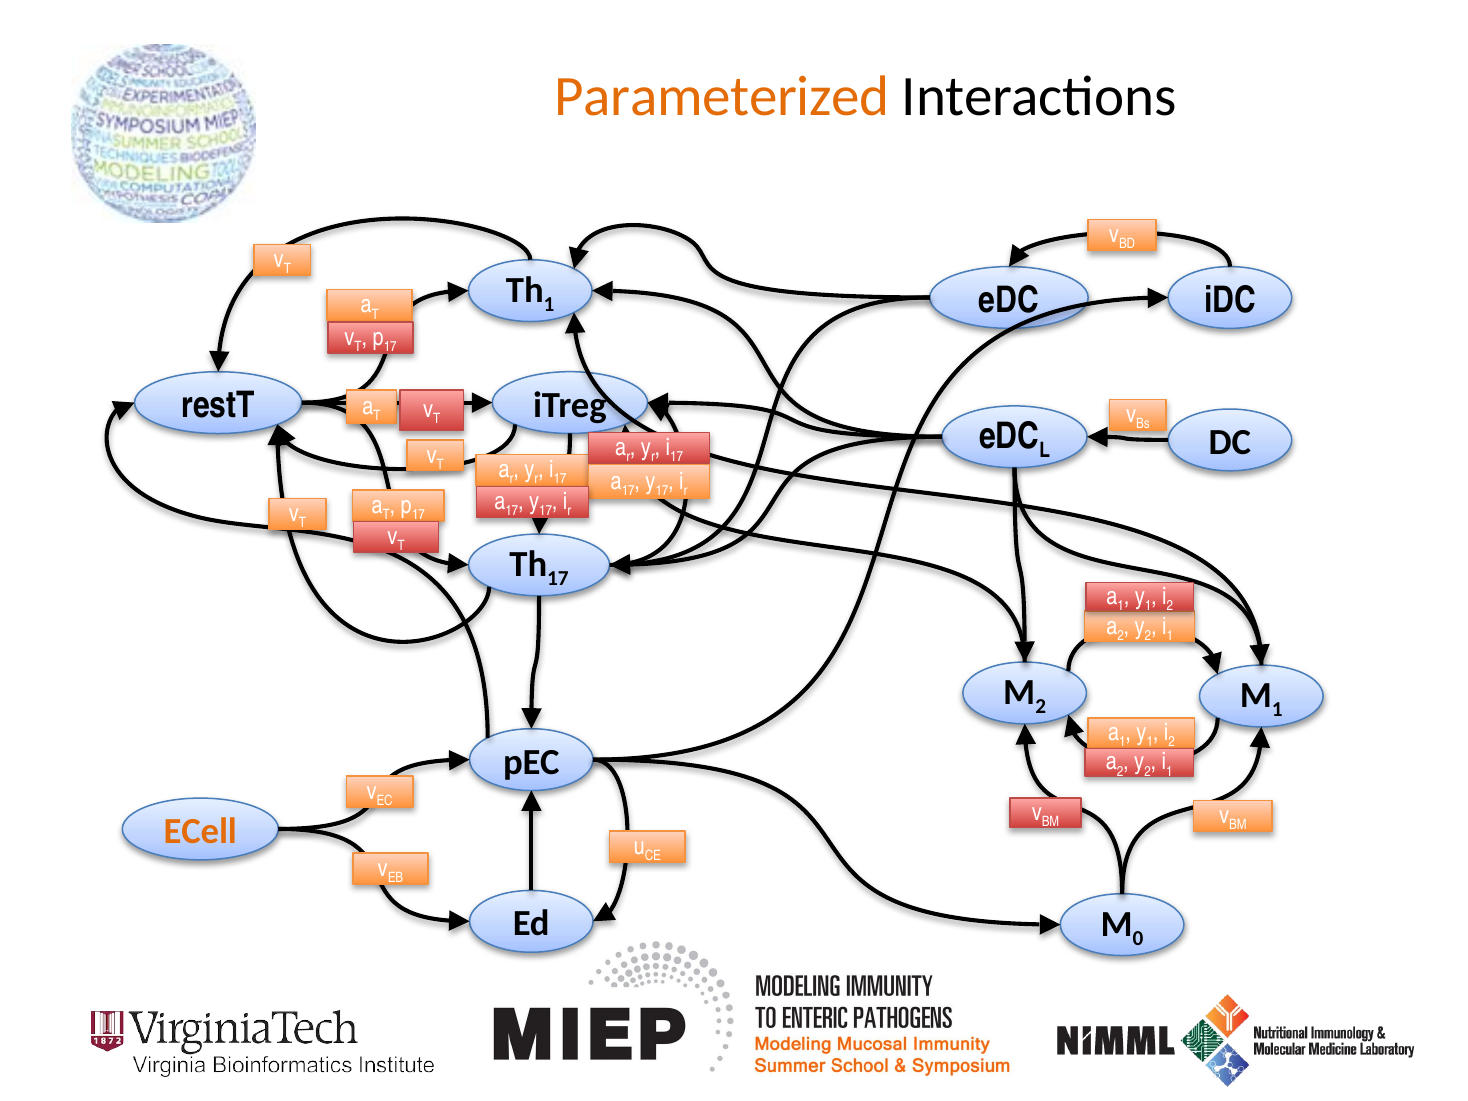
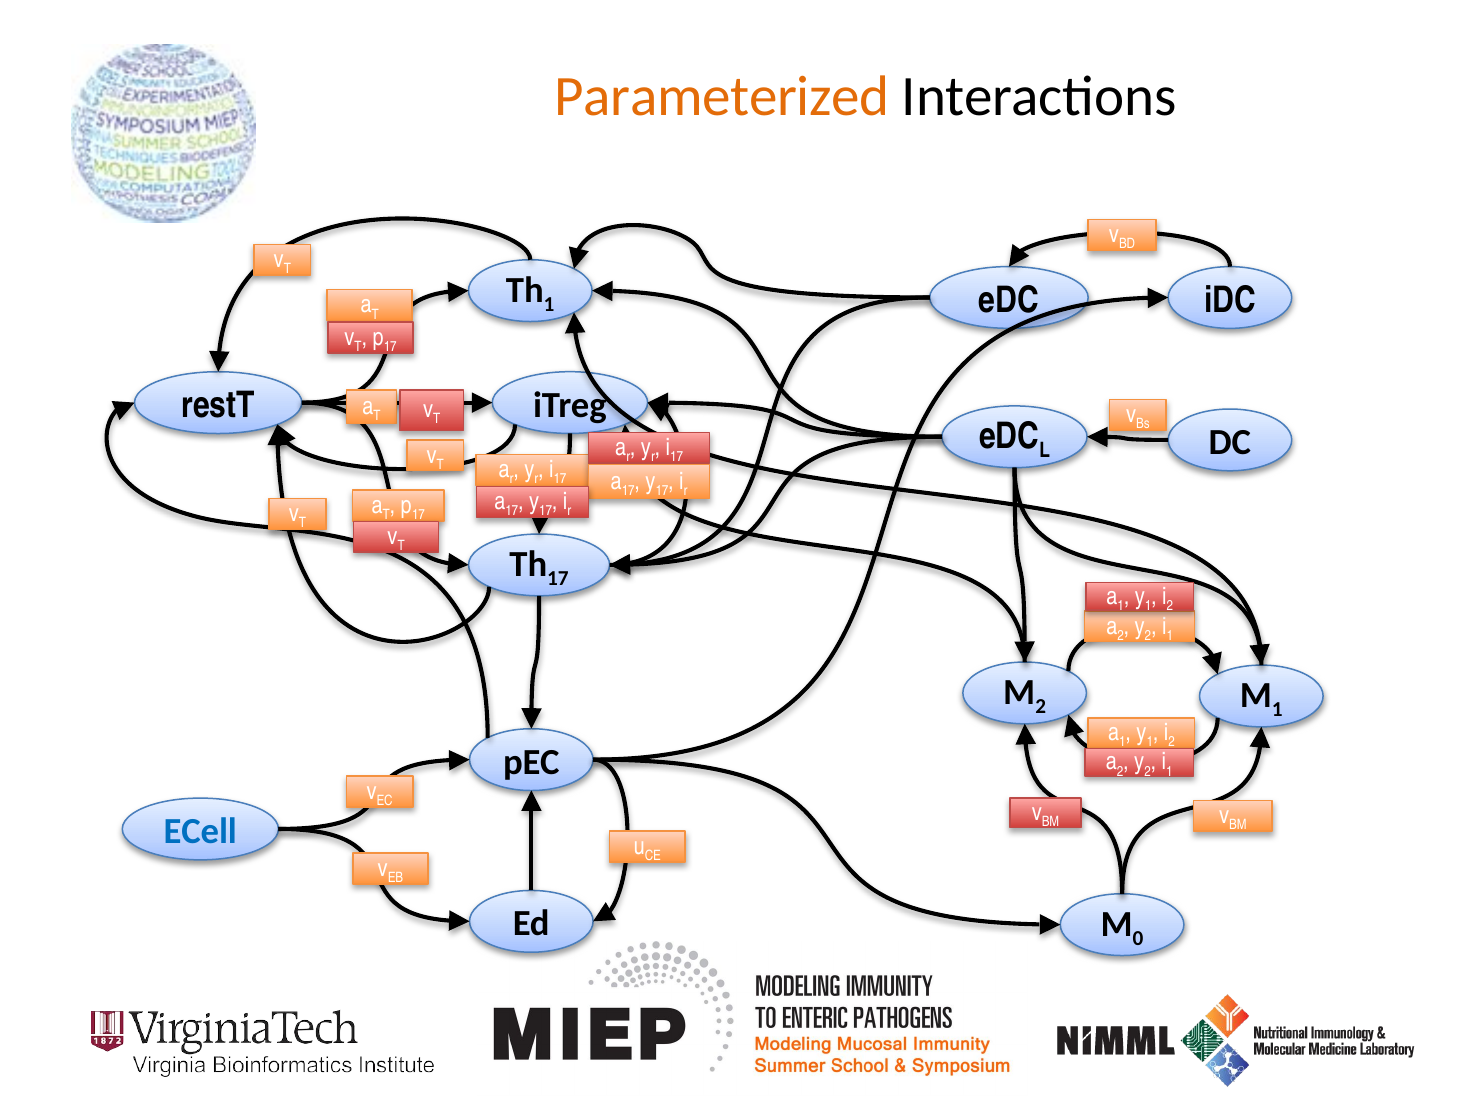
ECell colour: orange -> blue
